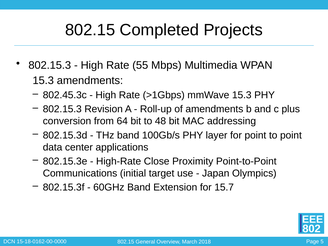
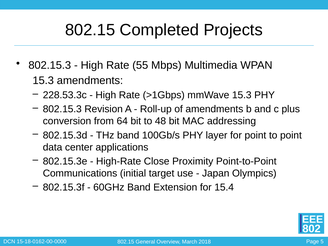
802.45.3c: 802.45.3c -> 228.53.3c
15.7: 15.7 -> 15.4
